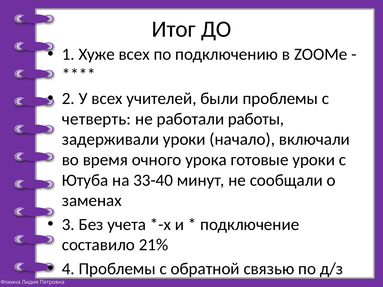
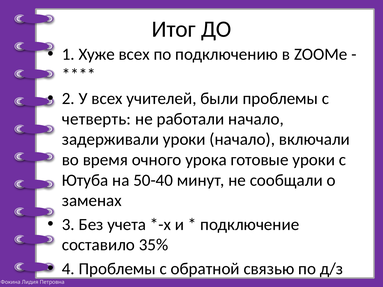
работали работы: работы -> начало
33-40: 33-40 -> 50-40
21%: 21% -> 35%
